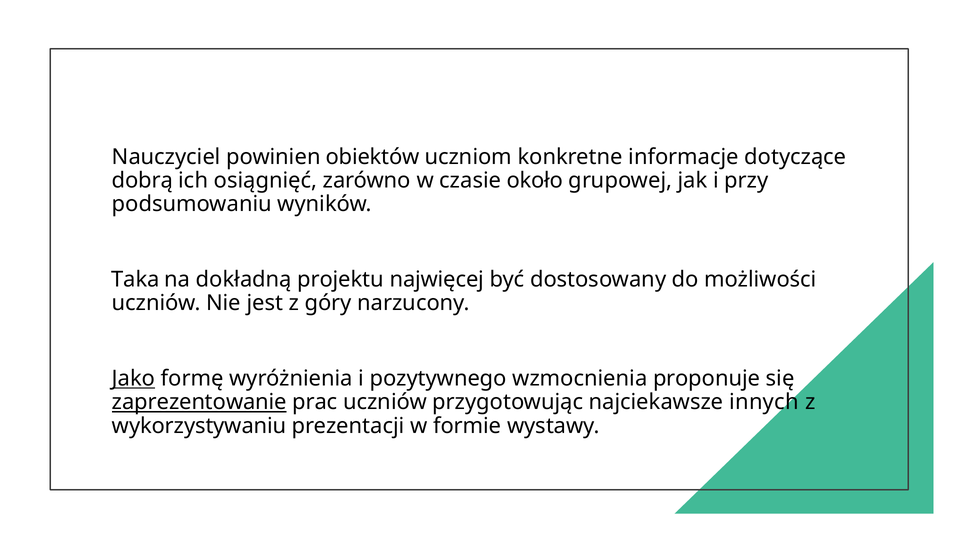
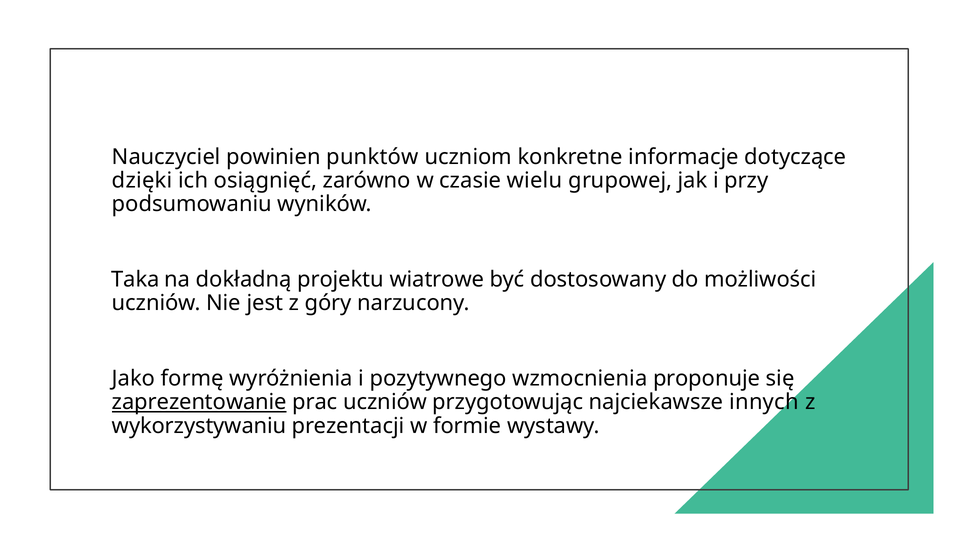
obiektów: obiektów -> punktów
dobrą: dobrą -> dzięki
około: około -> wielu
najwięcej: najwięcej -> wiatrowe
Jako underline: present -> none
